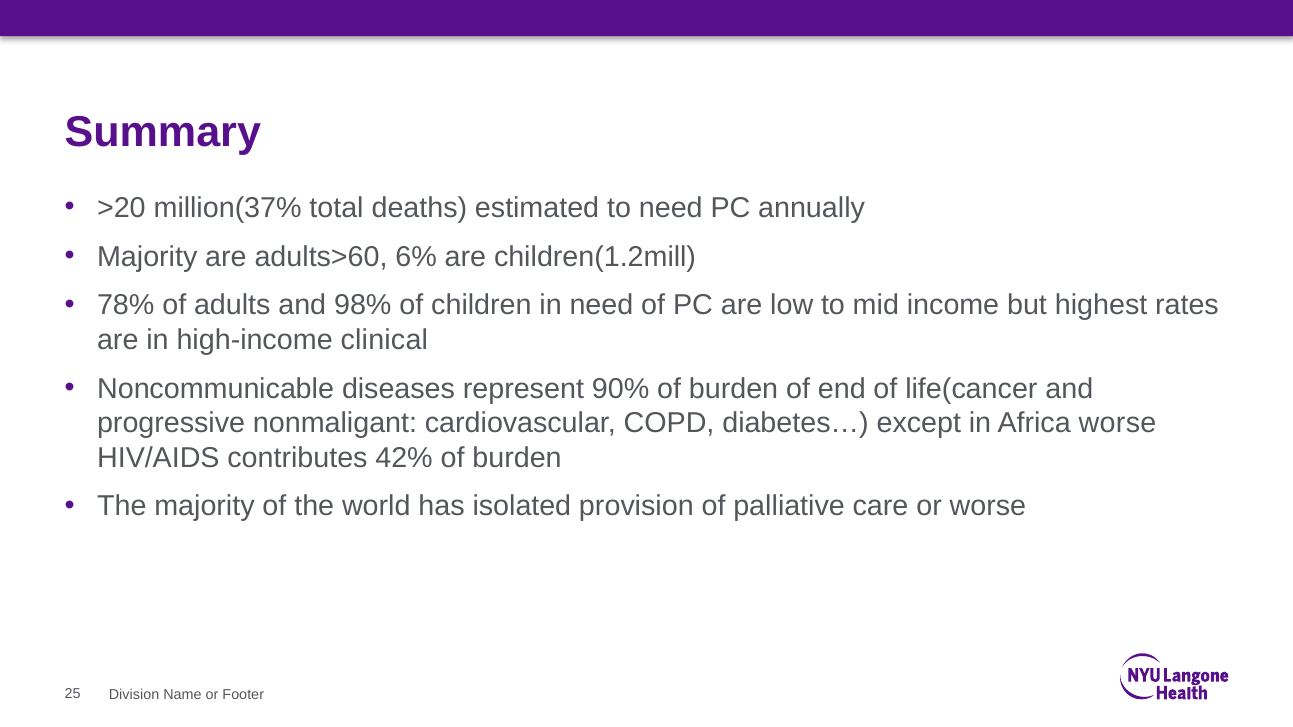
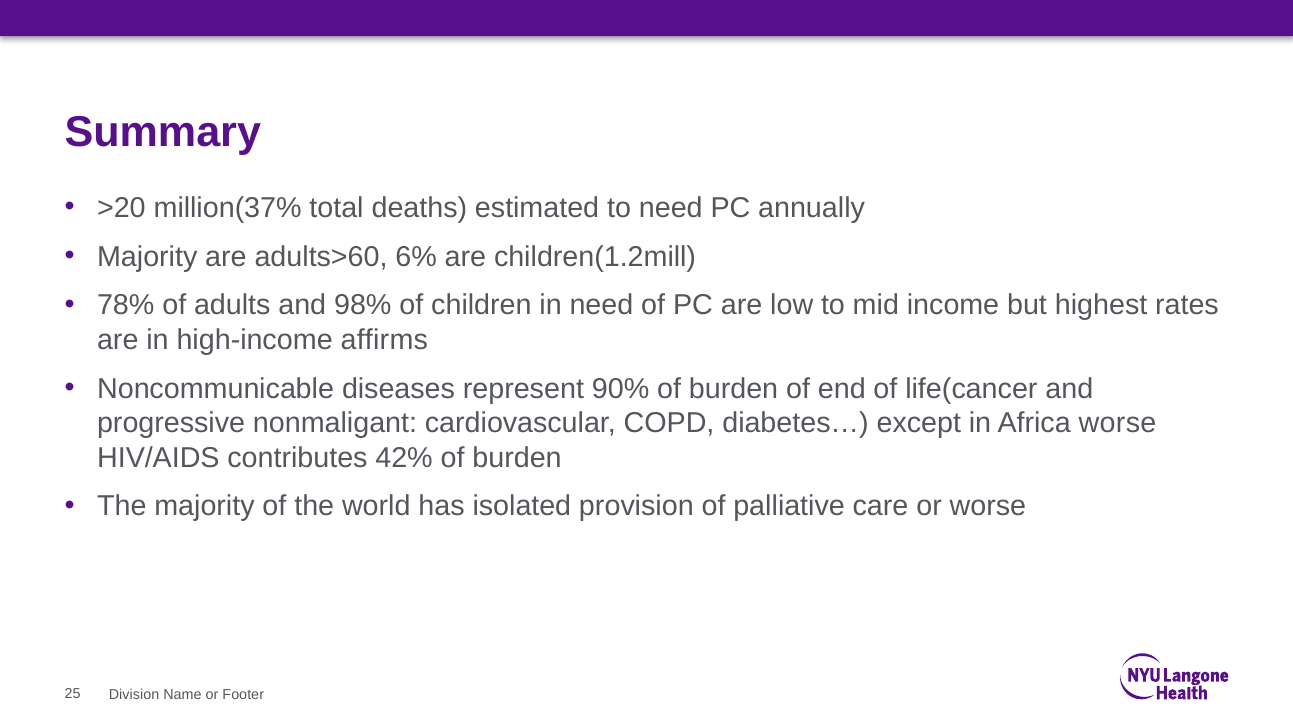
clinical: clinical -> affirms
